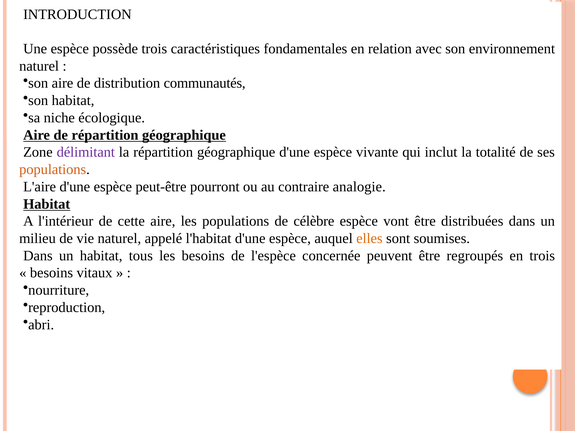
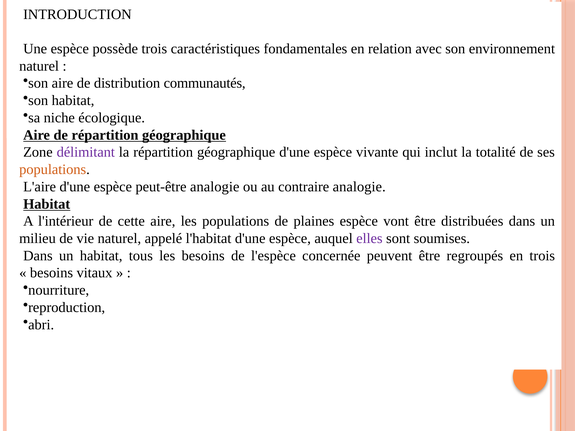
peut-être pourront: pourront -> analogie
célèbre: célèbre -> plaines
elles colour: orange -> purple
